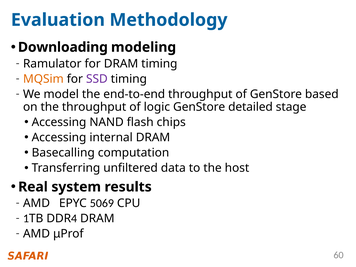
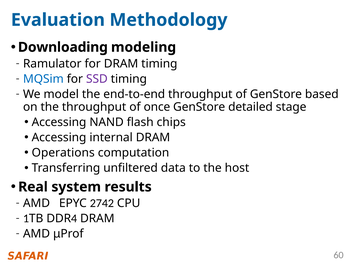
MQSim colour: orange -> blue
logic: logic -> once
Basecalling: Basecalling -> Operations
5069: 5069 -> 2742
